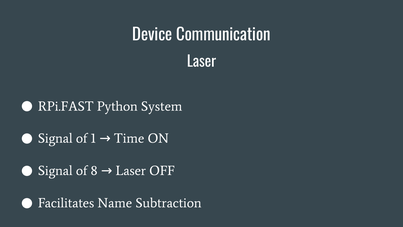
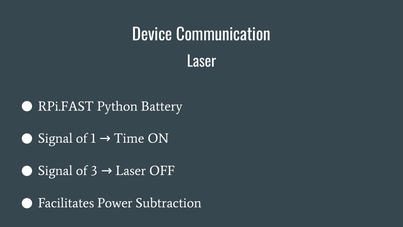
System: System -> Battery
8: 8 -> 3
Name: Name -> Power
